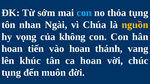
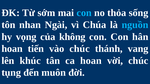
thỏa tụng: tụng -> sống
nguồn colour: yellow -> light blue
vào hoan: hoan -> chúc
